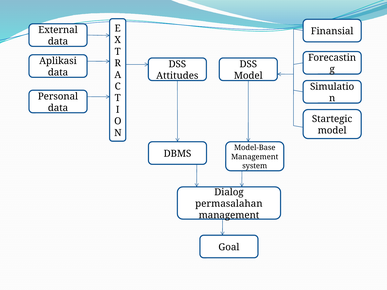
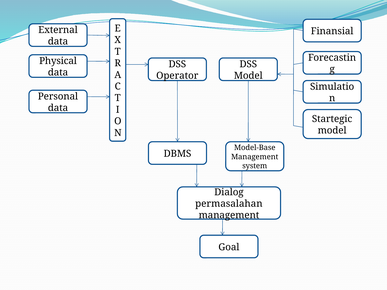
Aplikasi: Aplikasi -> Physical
Attitudes: Attitudes -> Operator
